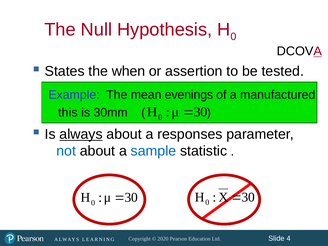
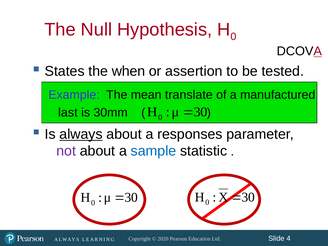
evenings: evenings -> translate
this: this -> last
not colour: blue -> purple
